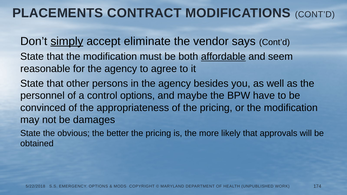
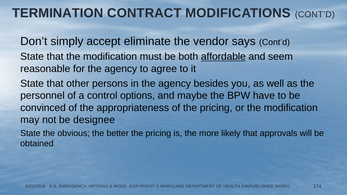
PLACEMENTS: PLACEMENTS -> TERMINATION
simply underline: present -> none
damages: damages -> designee
